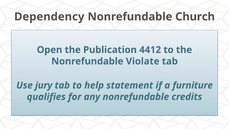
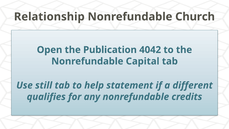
Dependency: Dependency -> Relationship
4412: 4412 -> 4042
Violate: Violate -> Capital
jury: jury -> still
furniture: furniture -> different
